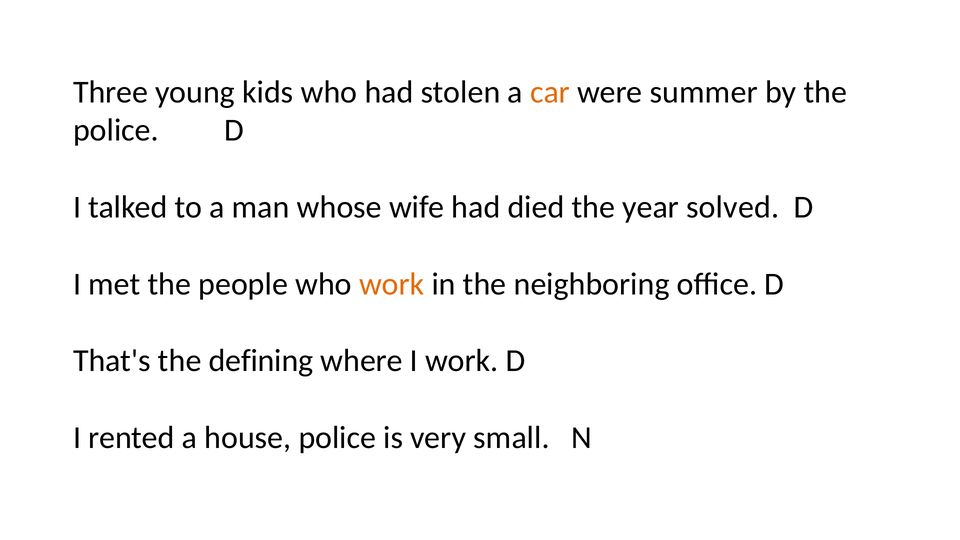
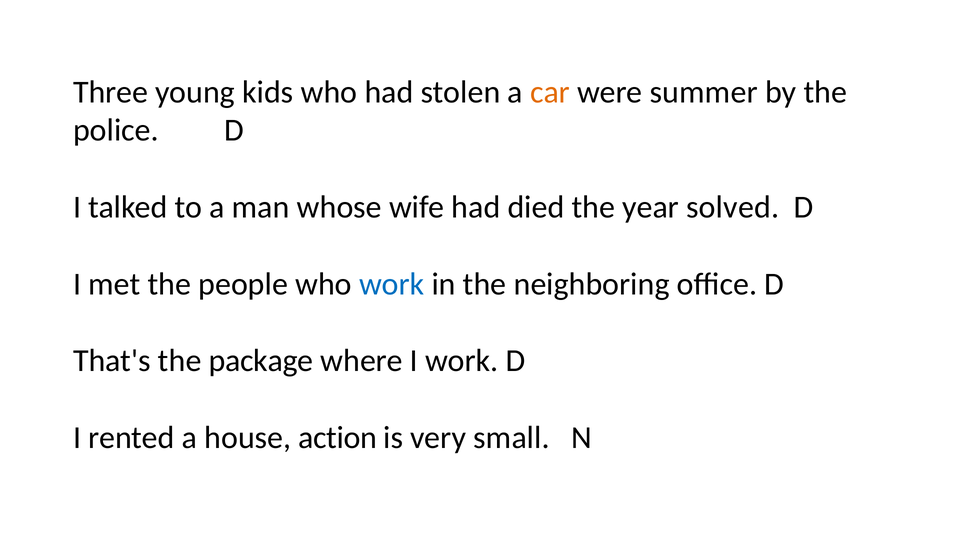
work at (392, 284) colour: orange -> blue
defining: defining -> package
house police: police -> action
